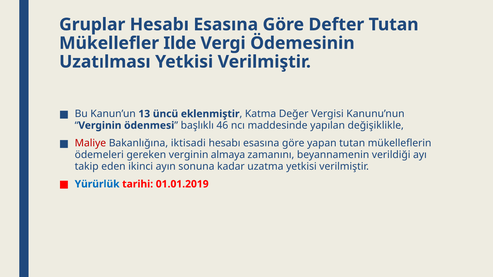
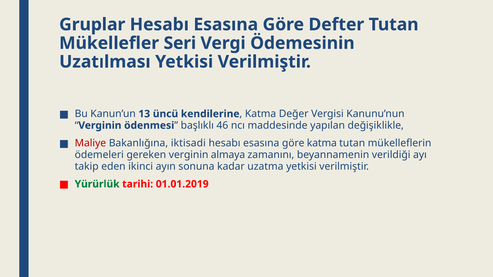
Ilde: Ilde -> Seri
eklenmiştir: eklenmiştir -> kendilerine
göre yapan: yapan -> katma
Yürürlük colour: blue -> green
